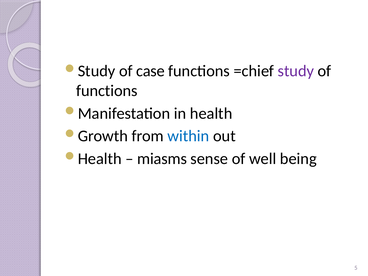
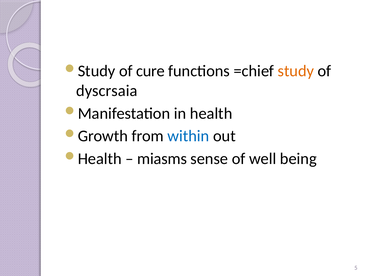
case: case -> cure
study colour: purple -> orange
functions at (107, 91): functions -> dyscrsaia
